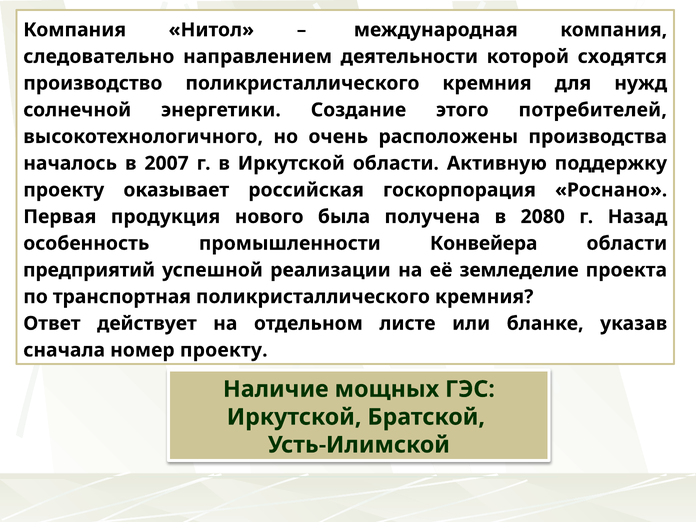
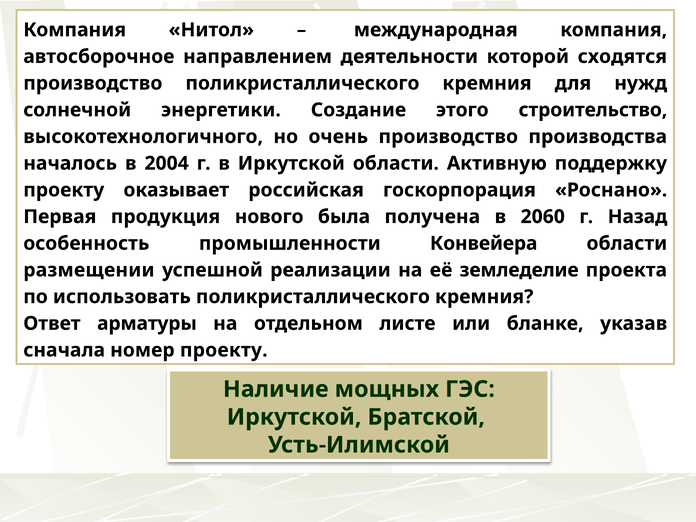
следовательно: следовательно -> автосборочное
потребителей: потребителей -> строительство
очень расположены: расположены -> производство
2007: 2007 -> 2004
2080: 2080 -> 2060
предприятий: предприятий -> размещении
транспортная: транспортная -> использовать
действует: действует -> арматуры
